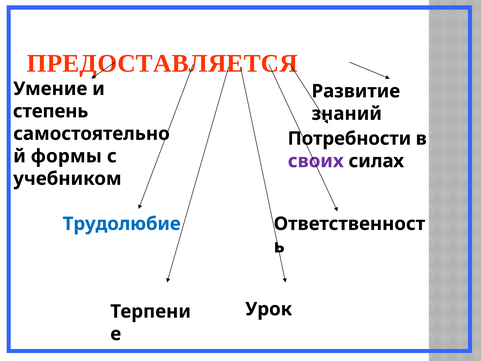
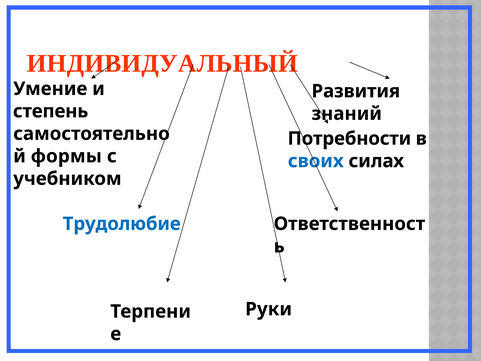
ПРЕДОСТАВЛЯЕТСЯ: ПРЕДОСТАВЛЯЕТСЯ -> ИНДИВИДУАЛЬНЫЙ
Развитие: Развитие -> Развития
своих colour: purple -> blue
Урок: Урок -> Руки
